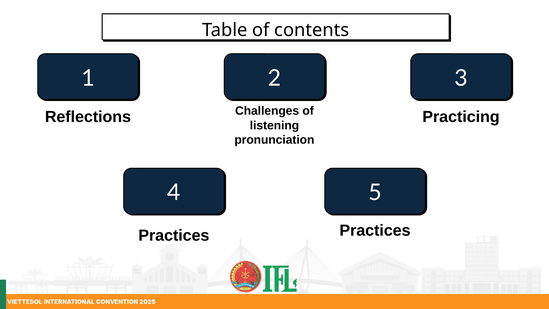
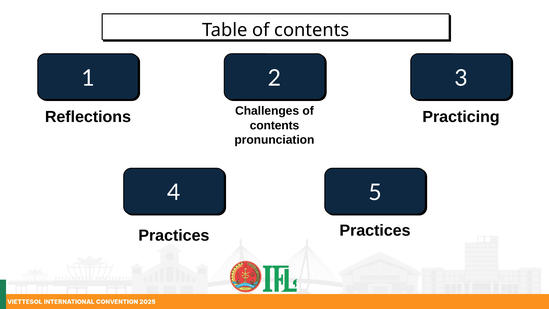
listening at (274, 125): listening -> contents
